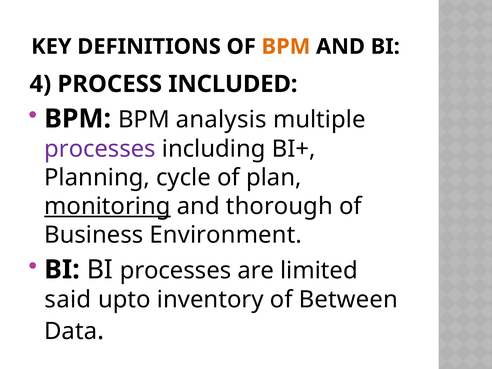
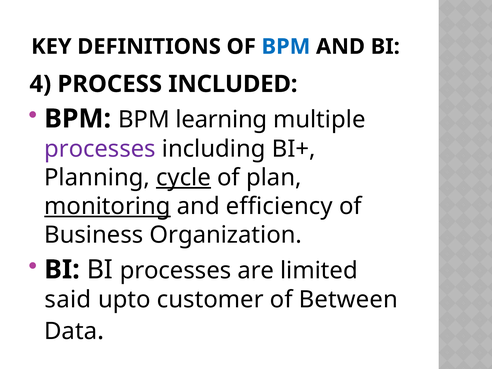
BPM at (286, 47) colour: orange -> blue
analysis: analysis -> learning
cycle underline: none -> present
thorough: thorough -> efficiency
Environment: Environment -> Organization
inventory: inventory -> customer
